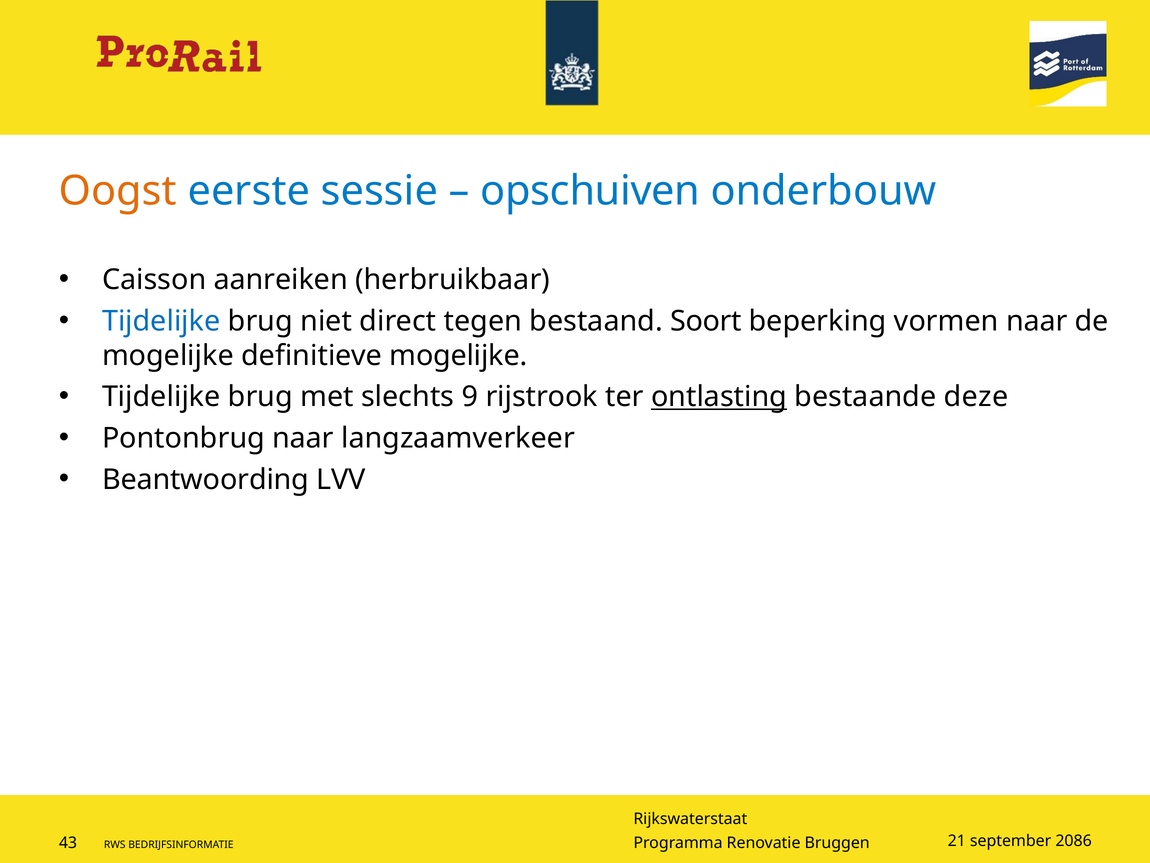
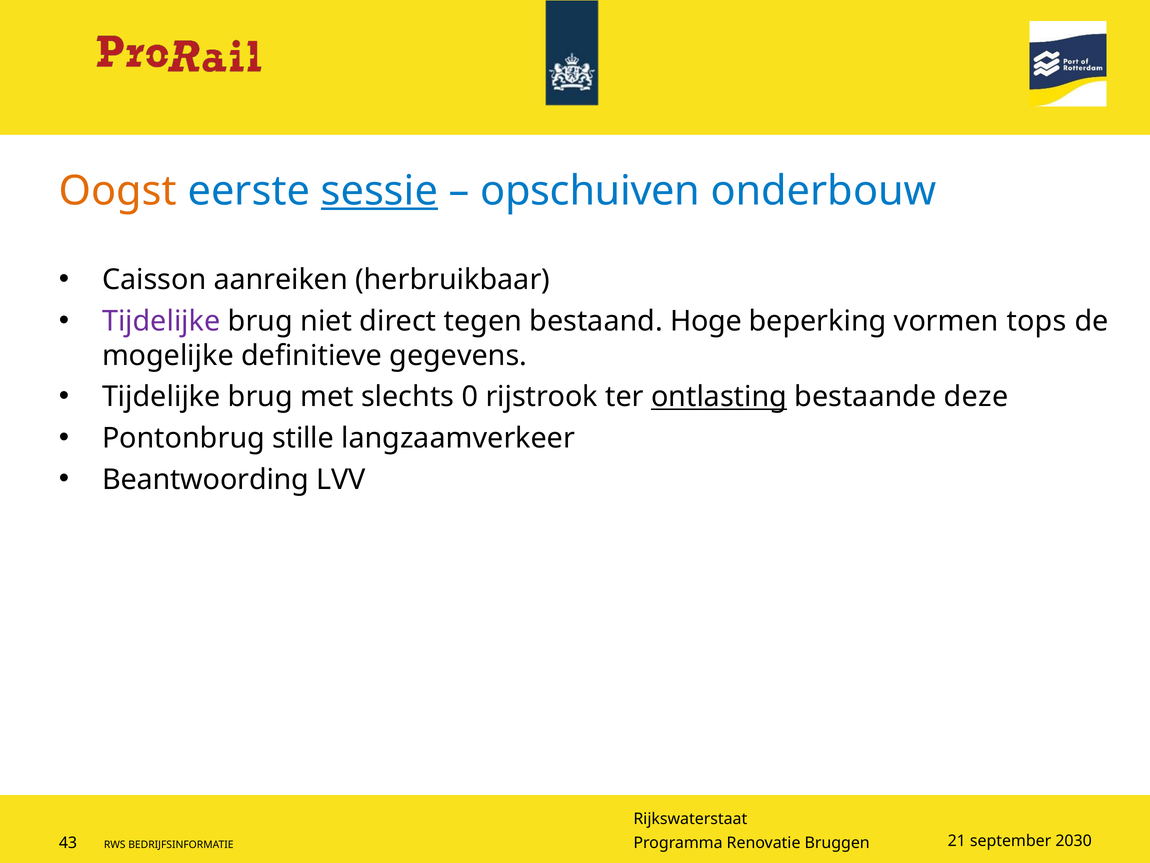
sessie underline: none -> present
Tijdelijke at (161, 321) colour: blue -> purple
Soort: Soort -> Hoge
vormen naar: naar -> tops
definitieve mogelijke: mogelijke -> gegevens
9: 9 -> 0
Pontonbrug naar: naar -> stille
2086: 2086 -> 2030
